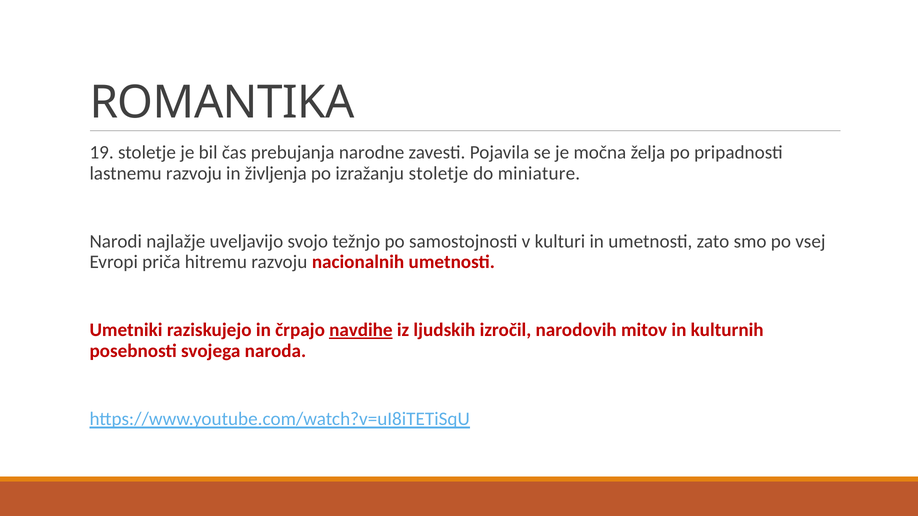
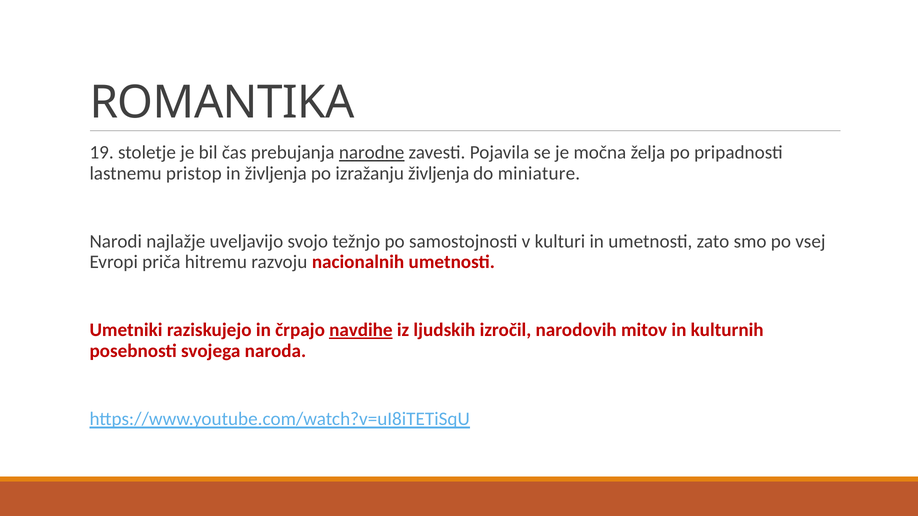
narodne underline: none -> present
lastnemu razvoju: razvoju -> pristop
izražanju stoletje: stoletje -> življenja
